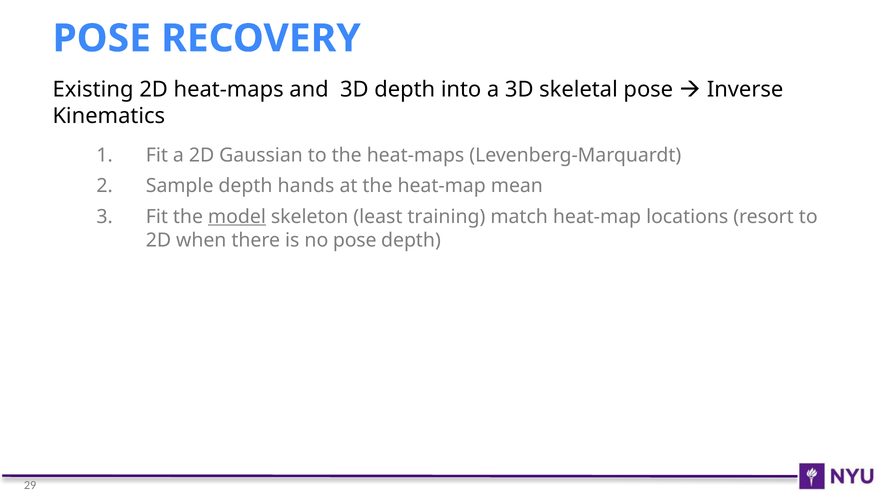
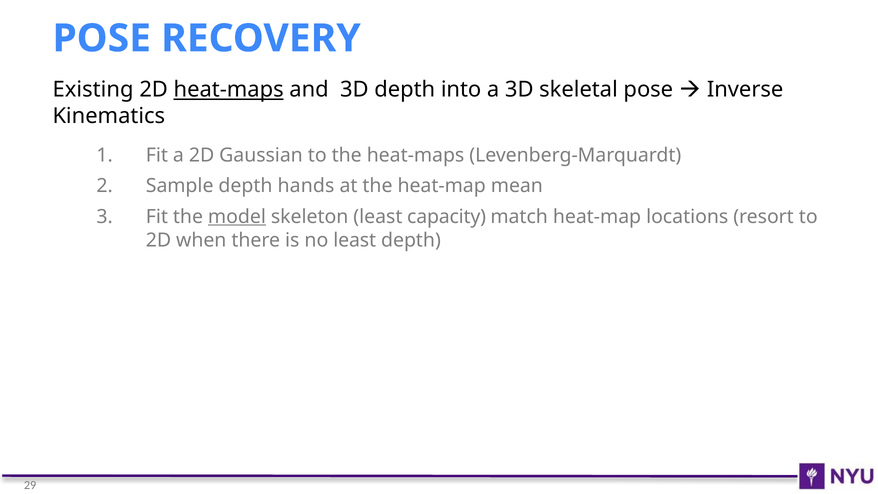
heat-maps at (229, 90) underline: none -> present
training: training -> capacity
no pose: pose -> least
